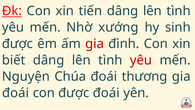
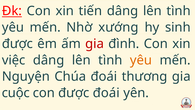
biết: biết -> việc
yêu at (141, 60) colour: red -> orange
đoái at (16, 93): đoái -> cuộc
